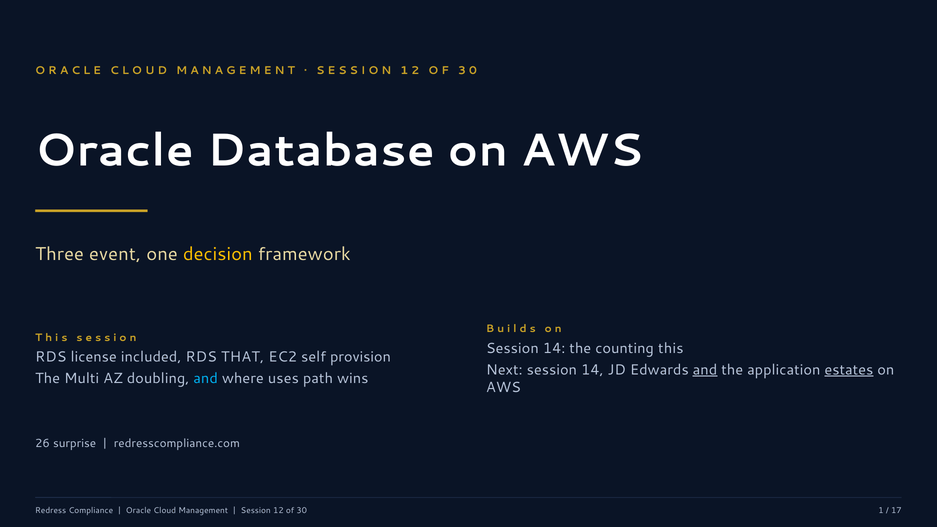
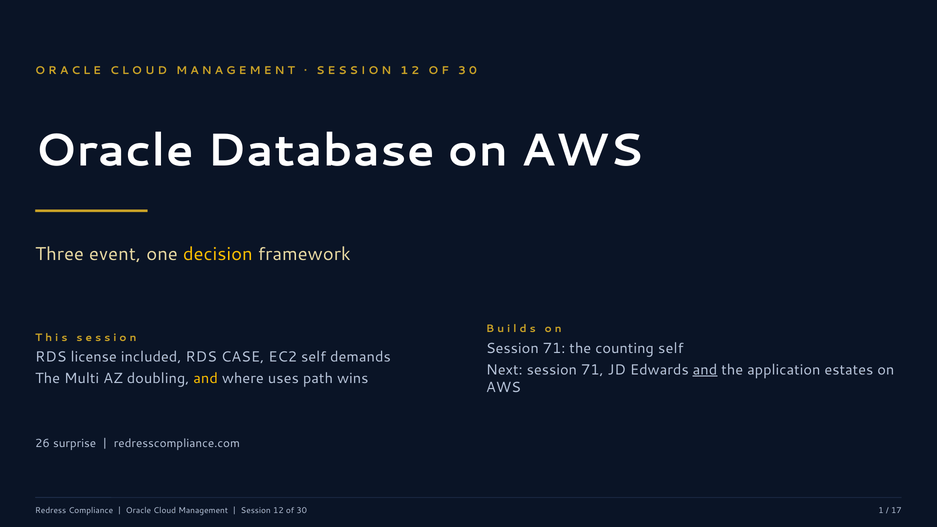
14 at (554, 348): 14 -> 71
counting this: this -> self
THAT: THAT -> CASE
provision: provision -> demands
Next session 14: 14 -> 71
estates underline: present -> none
and at (206, 379) colour: light blue -> yellow
